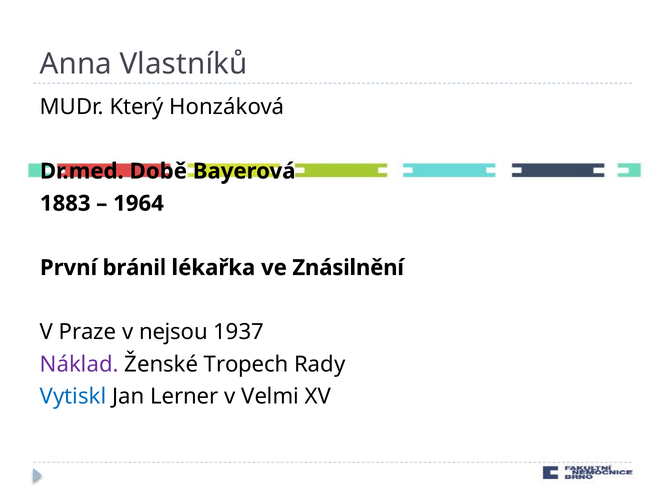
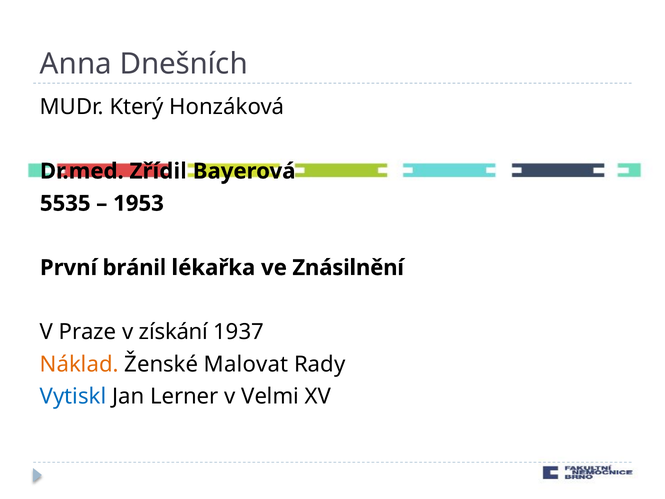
Vlastníků: Vlastníků -> Dnešních
Době: Době -> Zřídil
1883: 1883 -> 5535
1964: 1964 -> 1953
nejsou: nejsou -> získání
Náklad colour: purple -> orange
Tropech: Tropech -> Malovat
